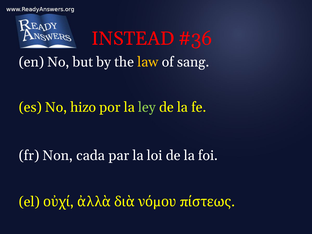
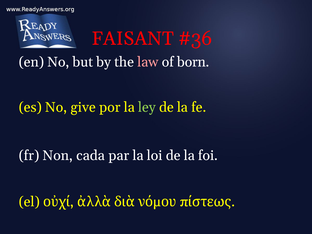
INSTEAD: INSTEAD -> FAISANT
law colour: yellow -> pink
sang: sang -> born
hizo: hizo -> give
